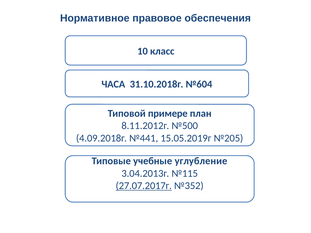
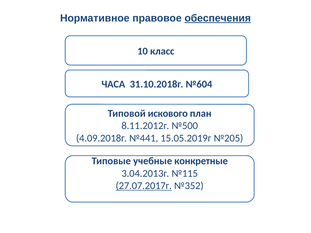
обеспечения underline: none -> present
примере: примере -> искового
углубление: углубление -> конкретные
